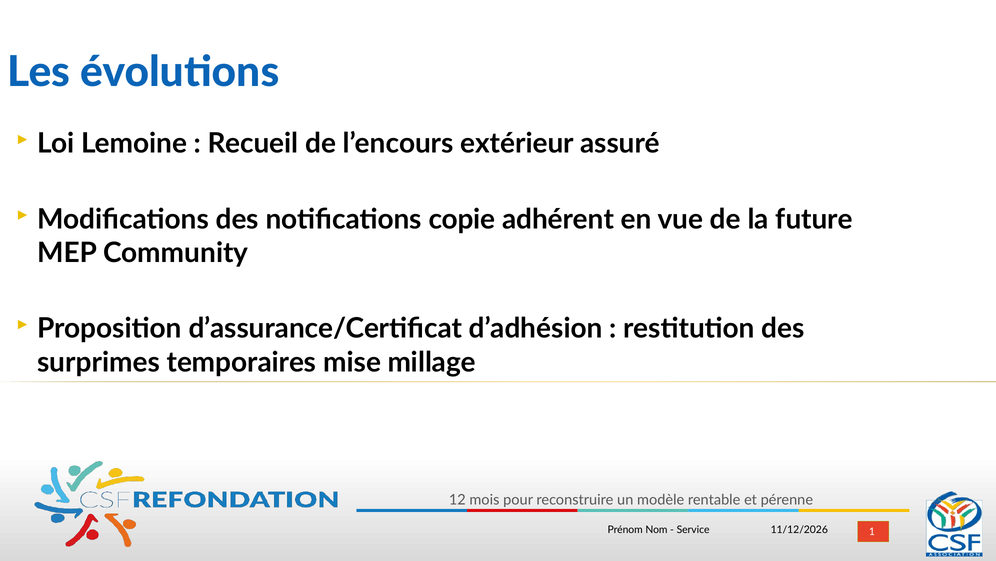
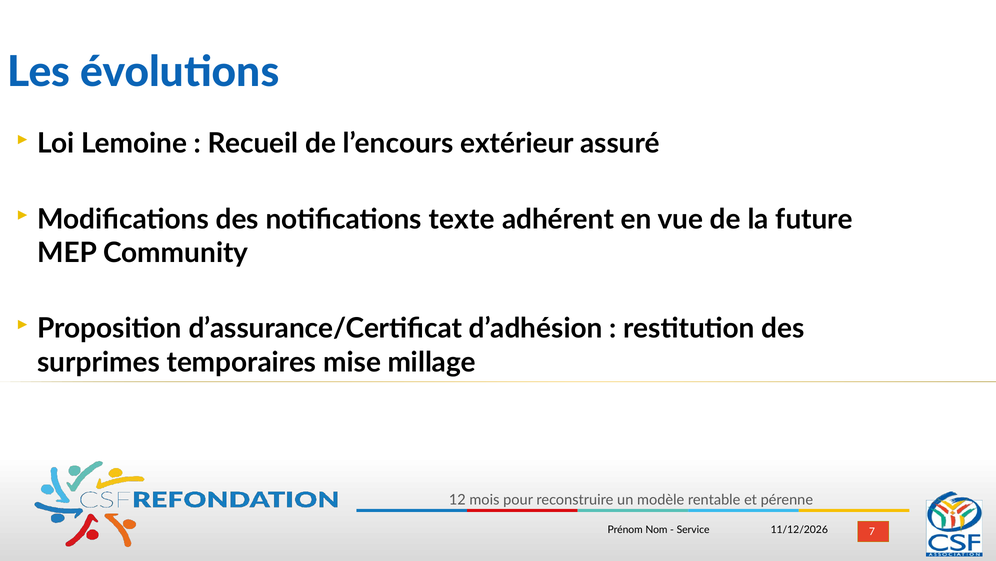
copie: copie -> texte
1: 1 -> 7
